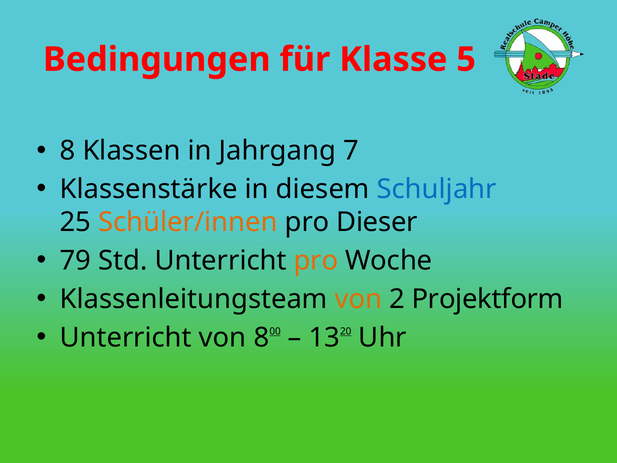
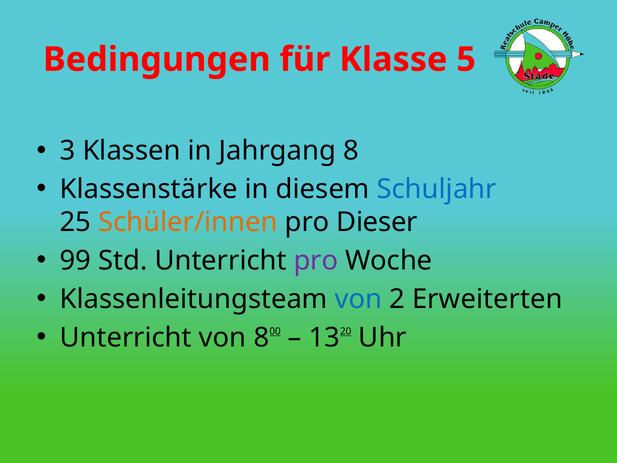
8: 8 -> 3
7: 7 -> 8
79: 79 -> 99
pro at (316, 261) colour: orange -> purple
von at (358, 299) colour: orange -> blue
Projektform: Projektform -> Erweiterten
